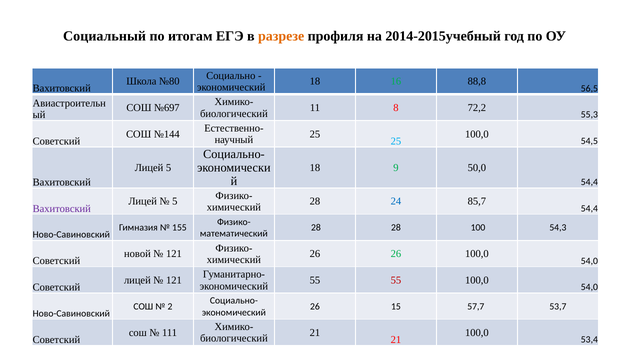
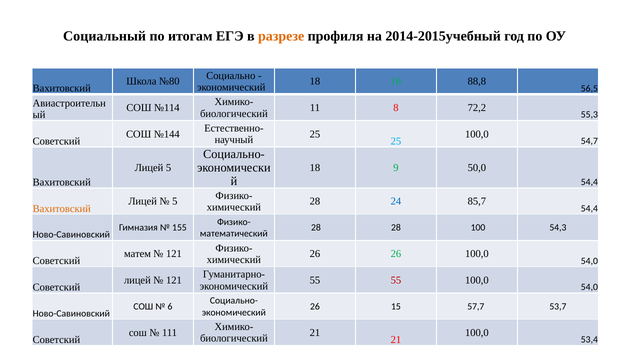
№697: №697 -> №114
54,5: 54,5 -> 54,7
Вахитовский at (62, 209) colour: purple -> orange
новой: новой -> матем
2: 2 -> 6
